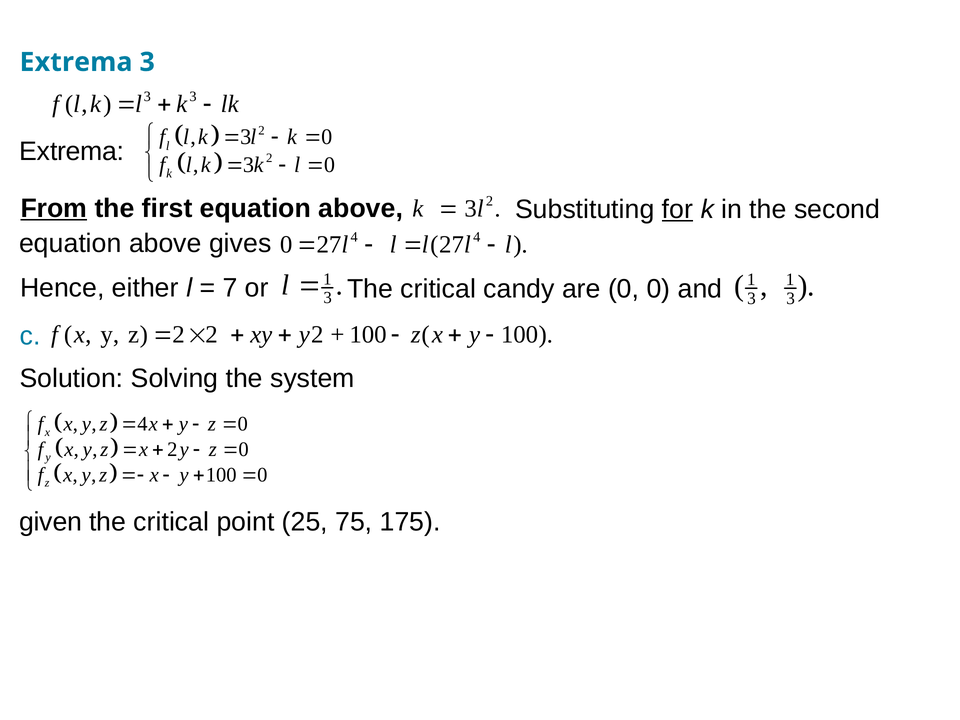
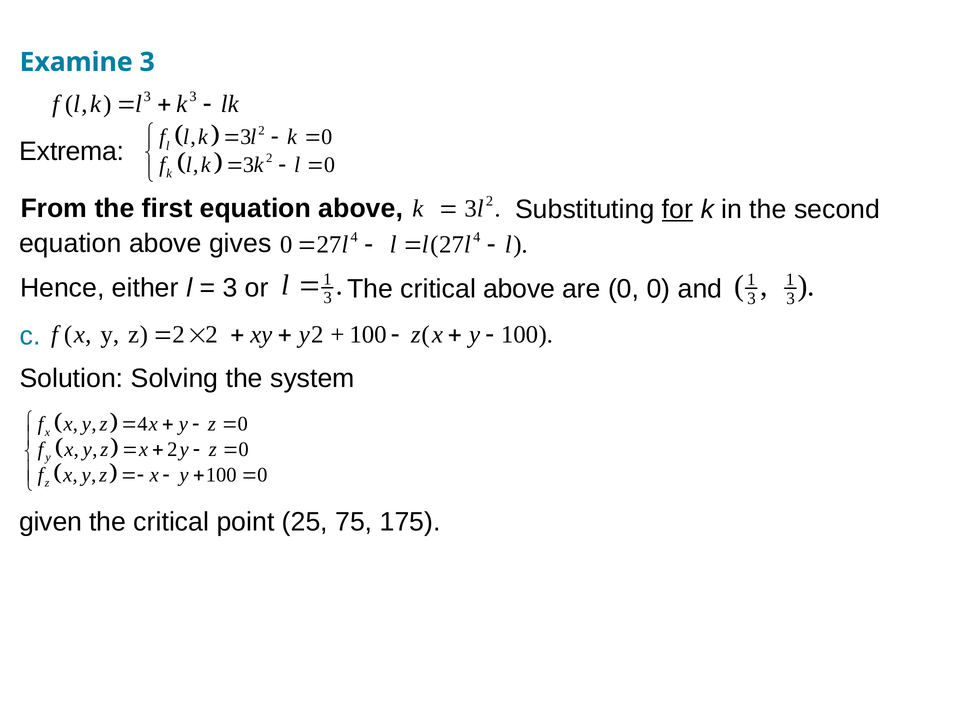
Extrema at (76, 62): Extrema -> Examine
From underline: present -> none
critical candy: candy -> above
7 at (230, 288): 7 -> 3
